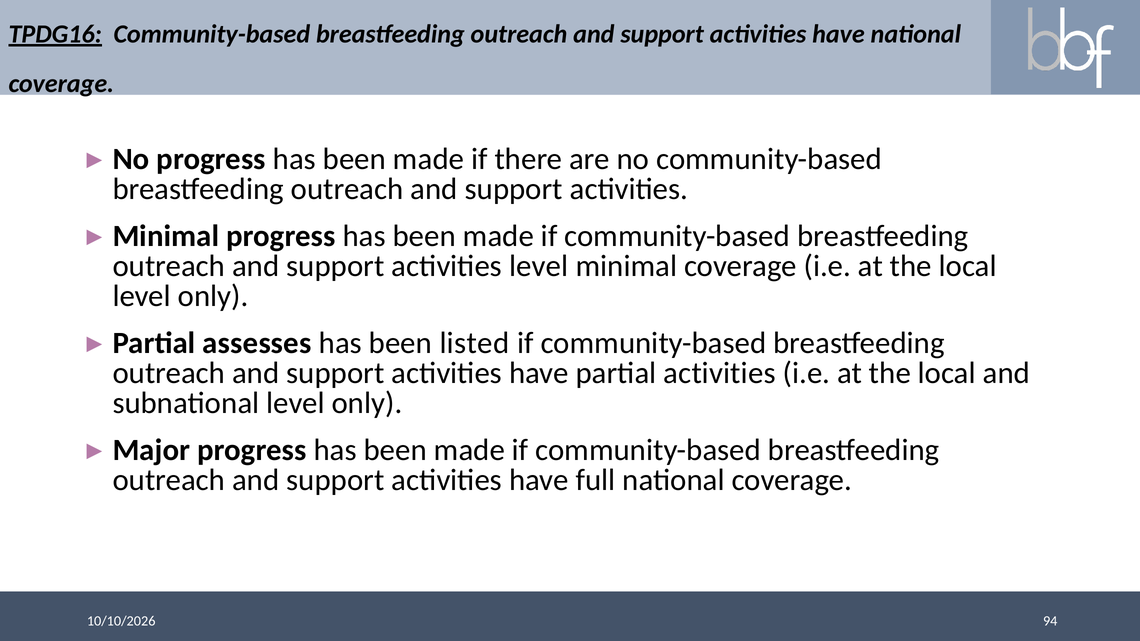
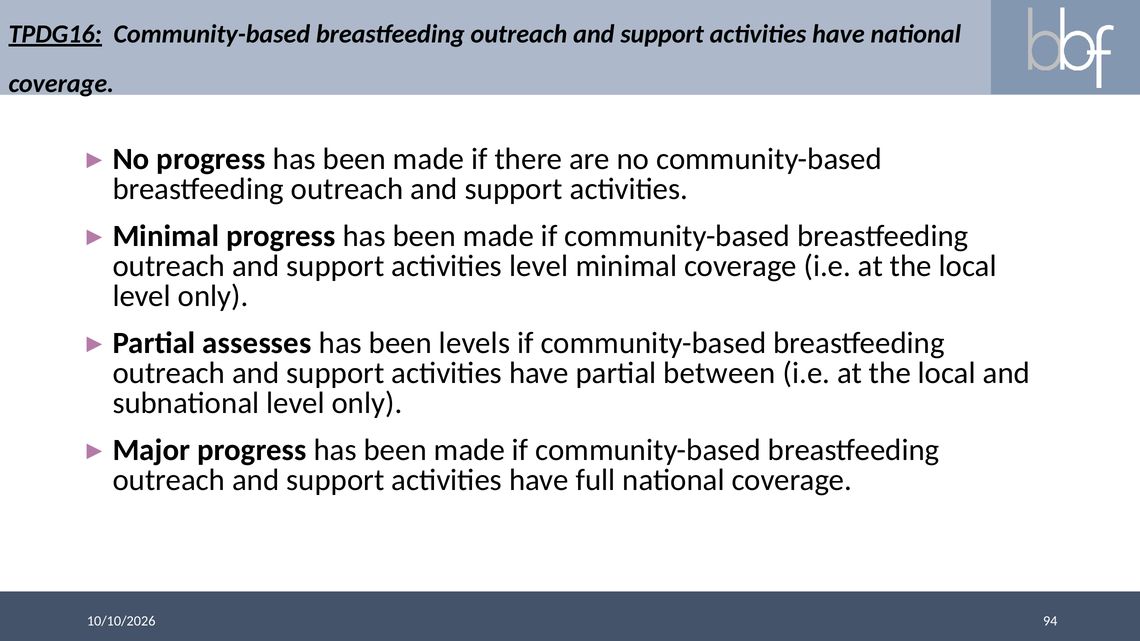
listed: listed -> levels
partial activities: activities -> between
